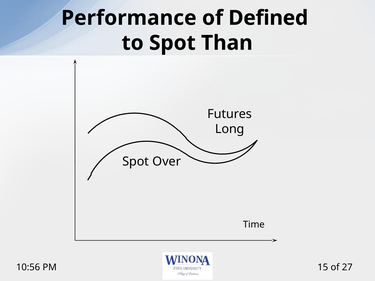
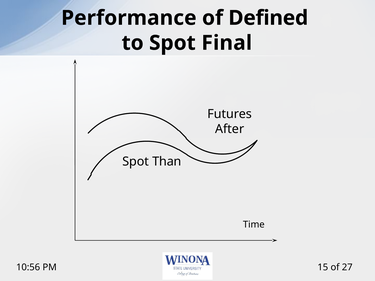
Than: Than -> Final
Long: Long -> After
Over: Over -> Than
